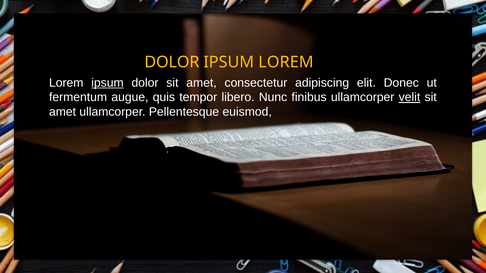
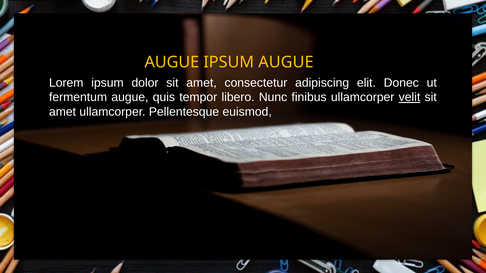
DOLOR at (172, 62): DOLOR -> AUGUE
IPSUM LOREM: LOREM -> AUGUE
ipsum at (107, 83) underline: present -> none
